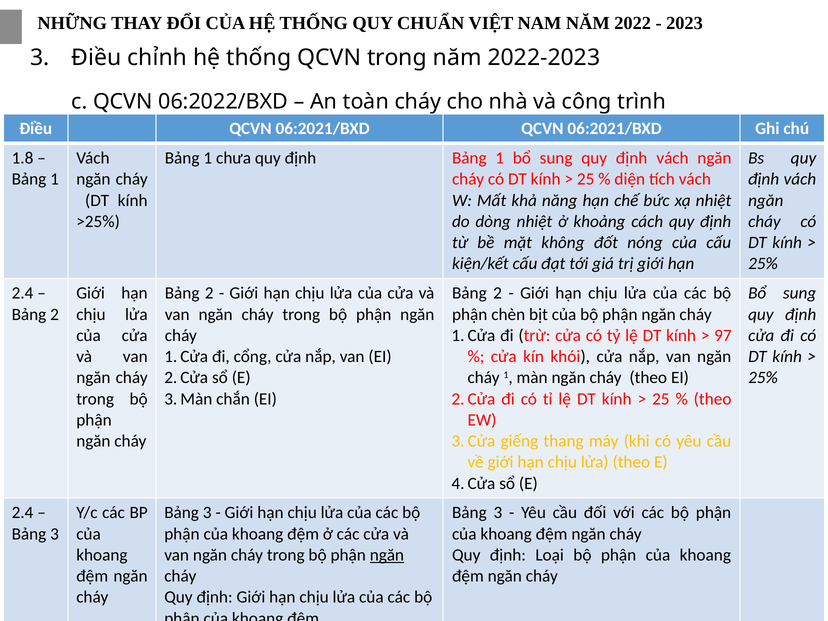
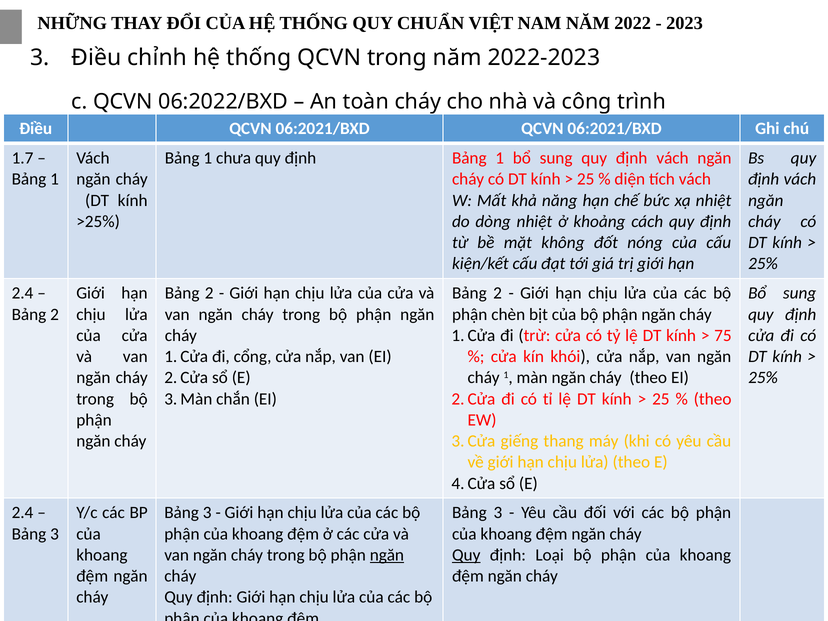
1.8: 1.8 -> 1.7
97: 97 -> 75
Quy at (466, 555) underline: none -> present
